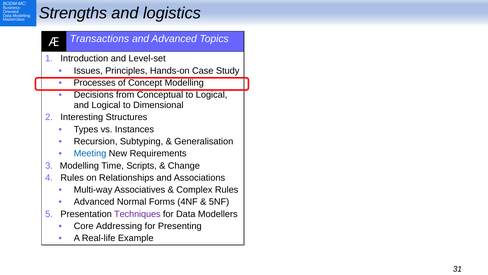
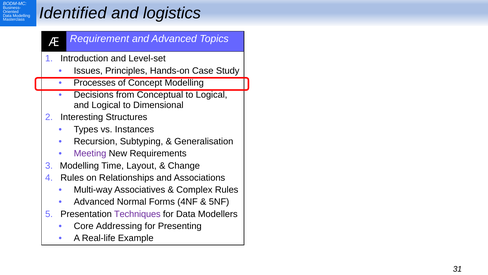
Strengths: Strengths -> Identified
Transactions: Transactions -> Requirement
Meeting colour: blue -> purple
Scripts: Scripts -> Layout
